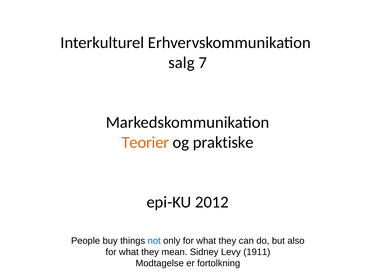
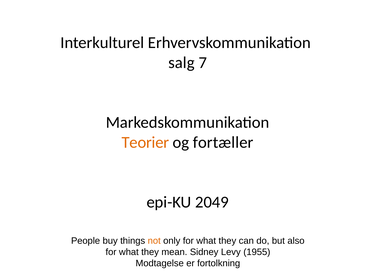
praktiske: praktiske -> fortæller
2012: 2012 -> 2049
not colour: blue -> orange
1911: 1911 -> 1955
